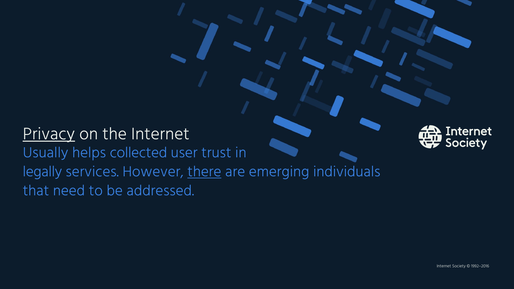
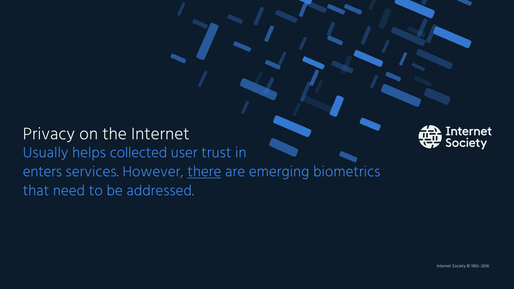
Privacy underline: present -> none
legally: legally -> enters
individuals: individuals -> biometrics
